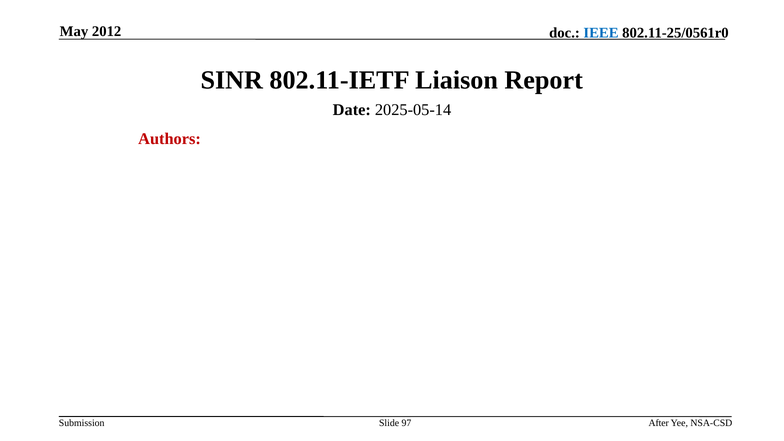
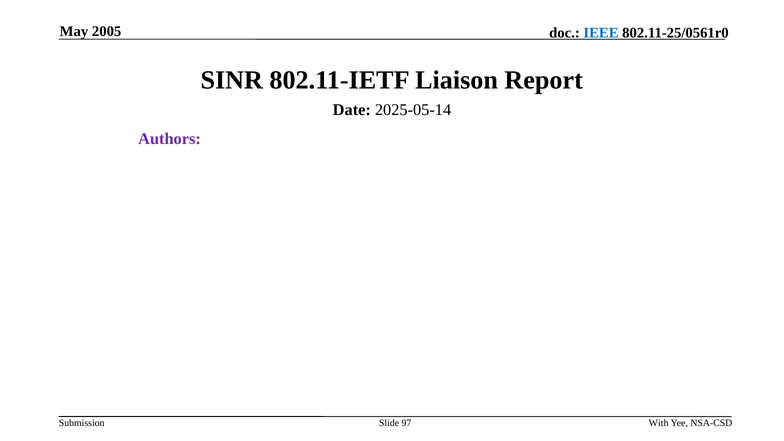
2012: 2012 -> 2005
Authors colour: red -> purple
After: After -> With
